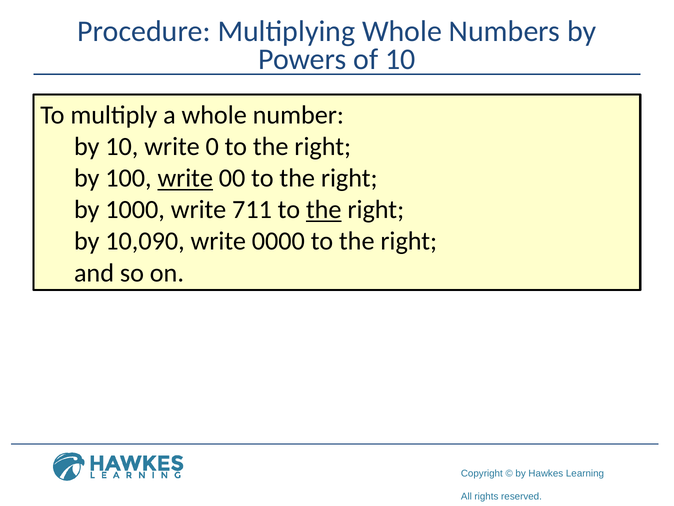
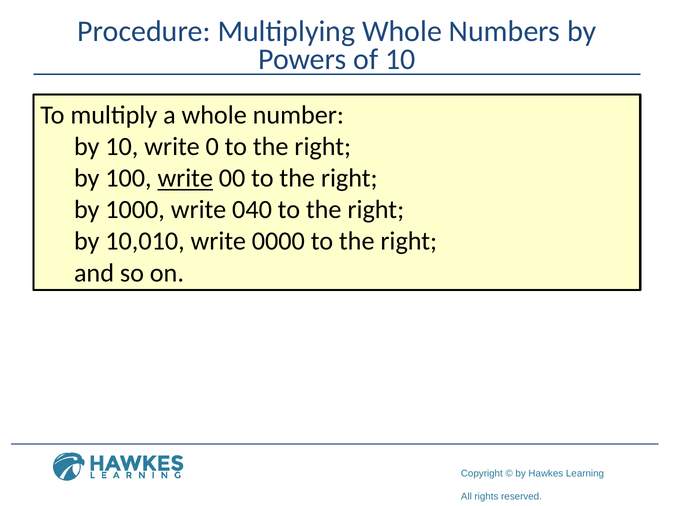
711: 711 -> 040
the at (324, 210) underline: present -> none
10,090: 10,090 -> 10,010
